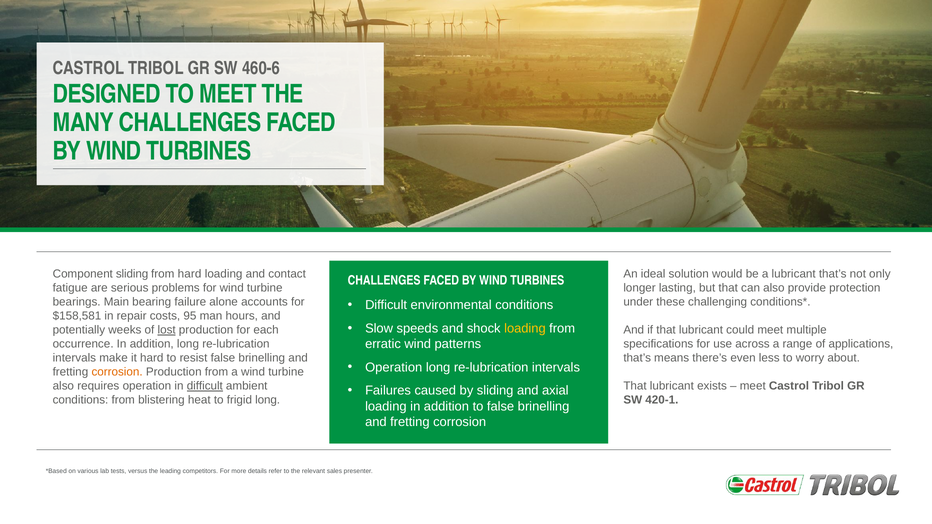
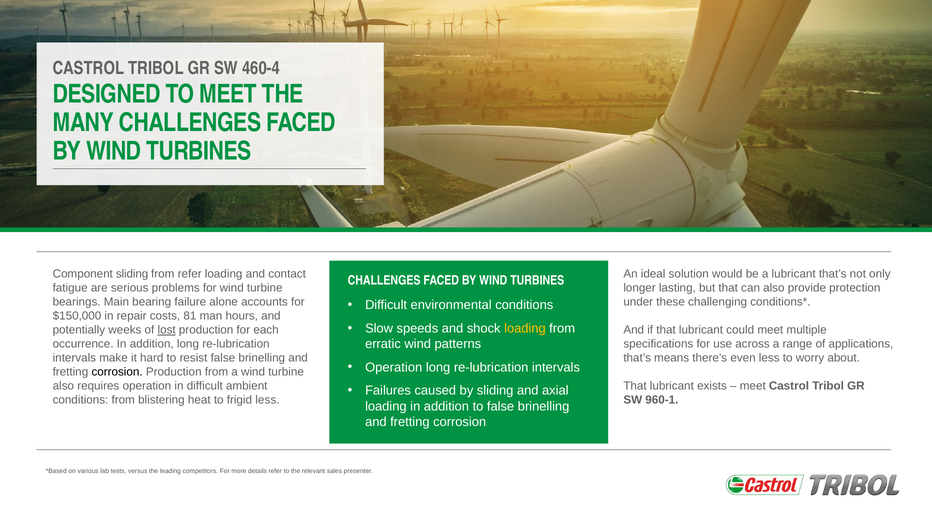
460-6: 460-6 -> 460-4
from hard: hard -> refer
$158,581: $158,581 -> $150,000
95: 95 -> 81
corrosion at (117, 372) colour: orange -> black
difficult at (205, 386) underline: present -> none
frigid long: long -> less
420-1: 420-1 -> 960-1
